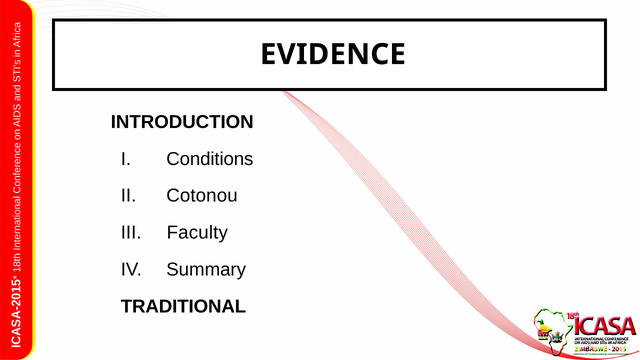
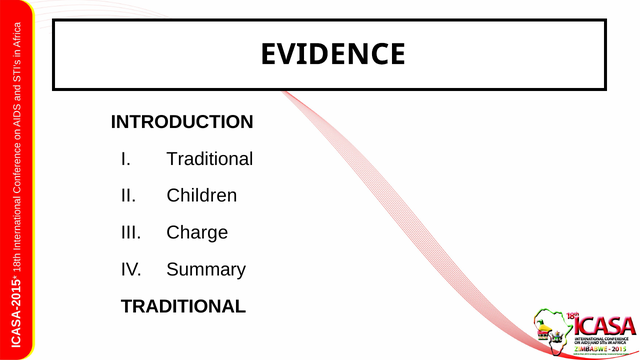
Conditions at (210, 159): Conditions -> Traditional
Cotonou: Cotonou -> Children
Faculty: Faculty -> Charge
